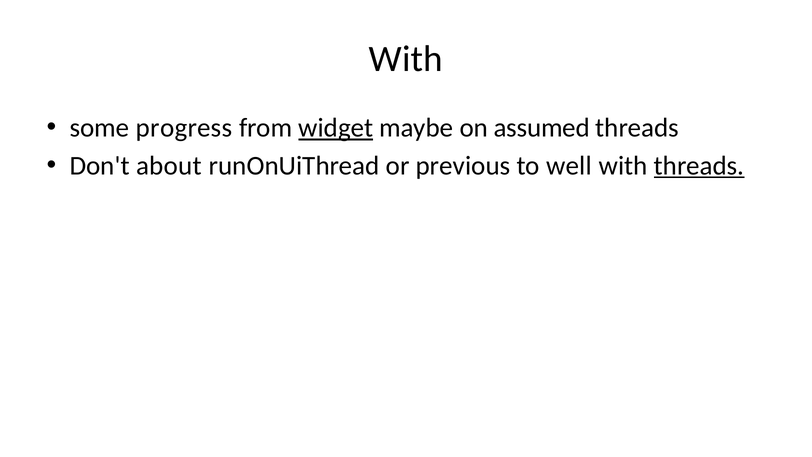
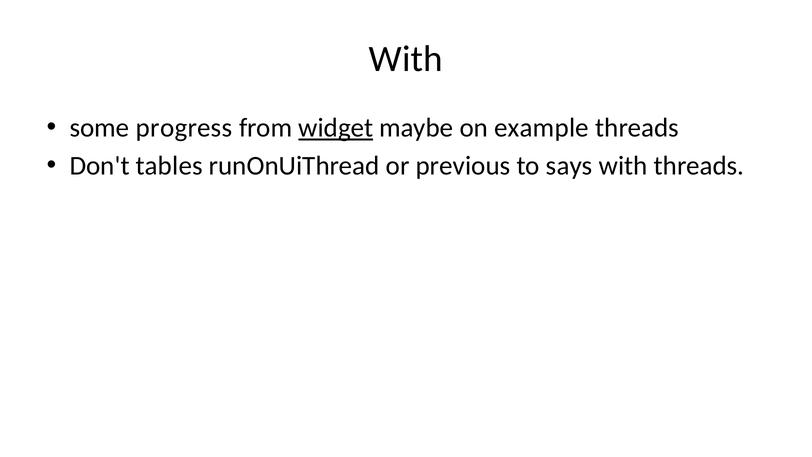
assumed: assumed -> example
about: about -> tables
well: well -> says
threads at (699, 166) underline: present -> none
